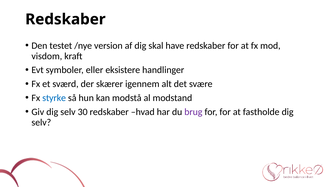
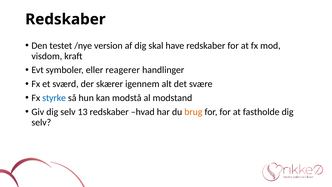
eksistere: eksistere -> reagerer
30: 30 -> 13
brug colour: purple -> orange
